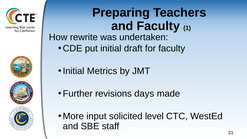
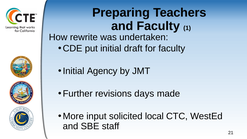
Metrics: Metrics -> Agency
level: level -> local
